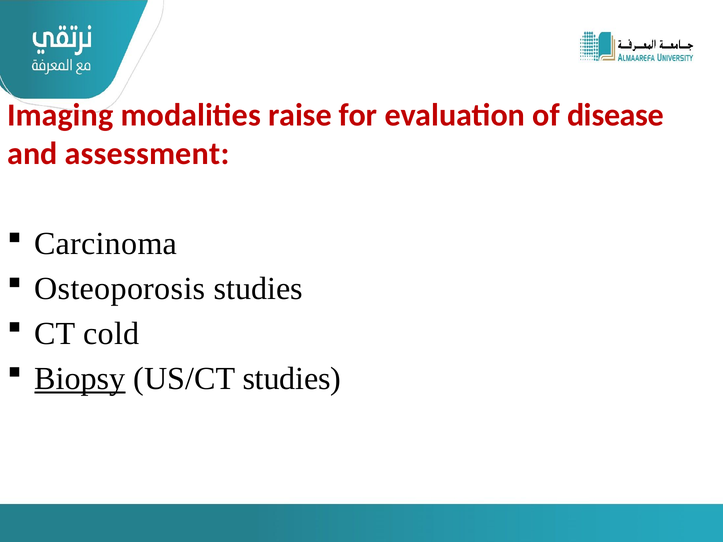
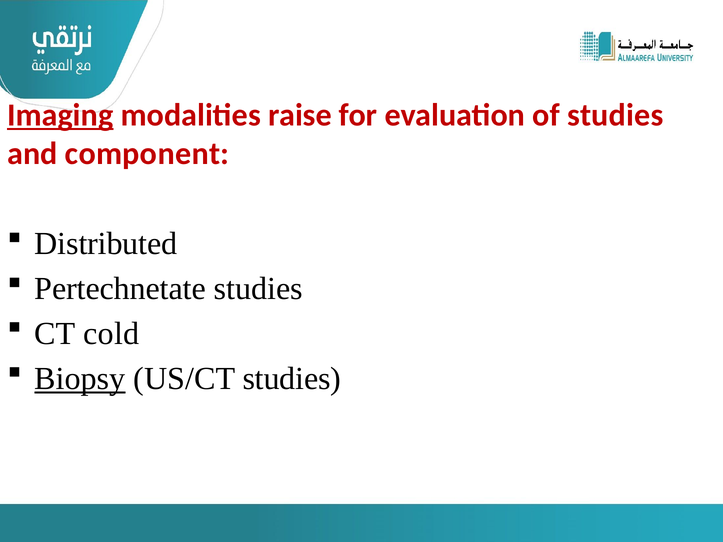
Imaging underline: none -> present
of disease: disease -> studies
assessment: assessment -> component
Carcinoma: Carcinoma -> Distributed
Osteoporosis: Osteoporosis -> Pertechnetate
